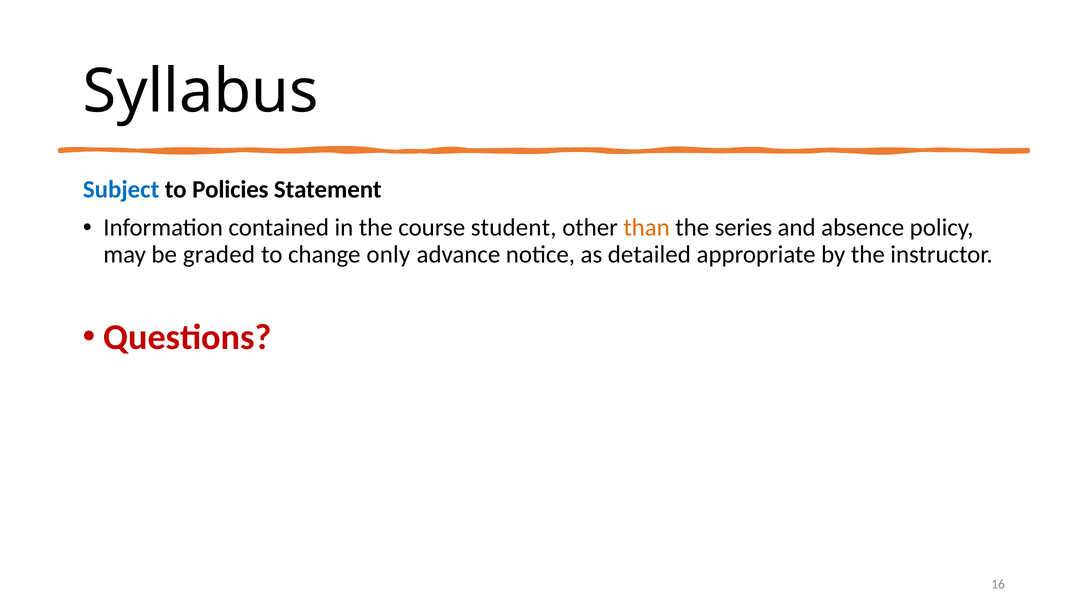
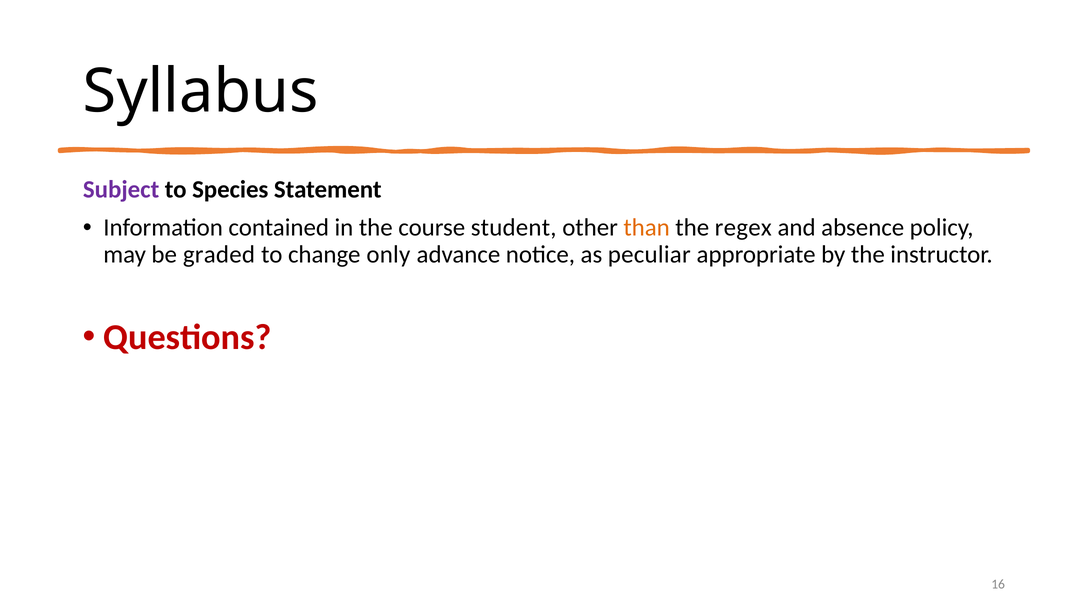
Subject colour: blue -> purple
Policies: Policies -> Species
series: series -> regex
detailed: detailed -> peculiar
